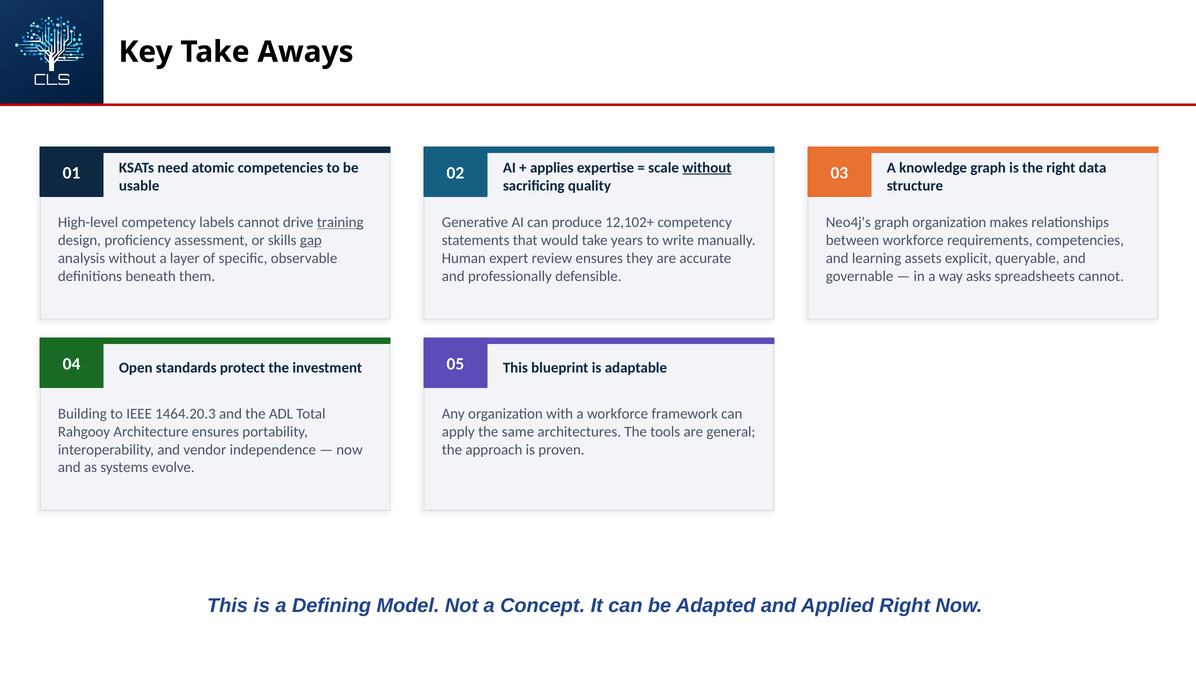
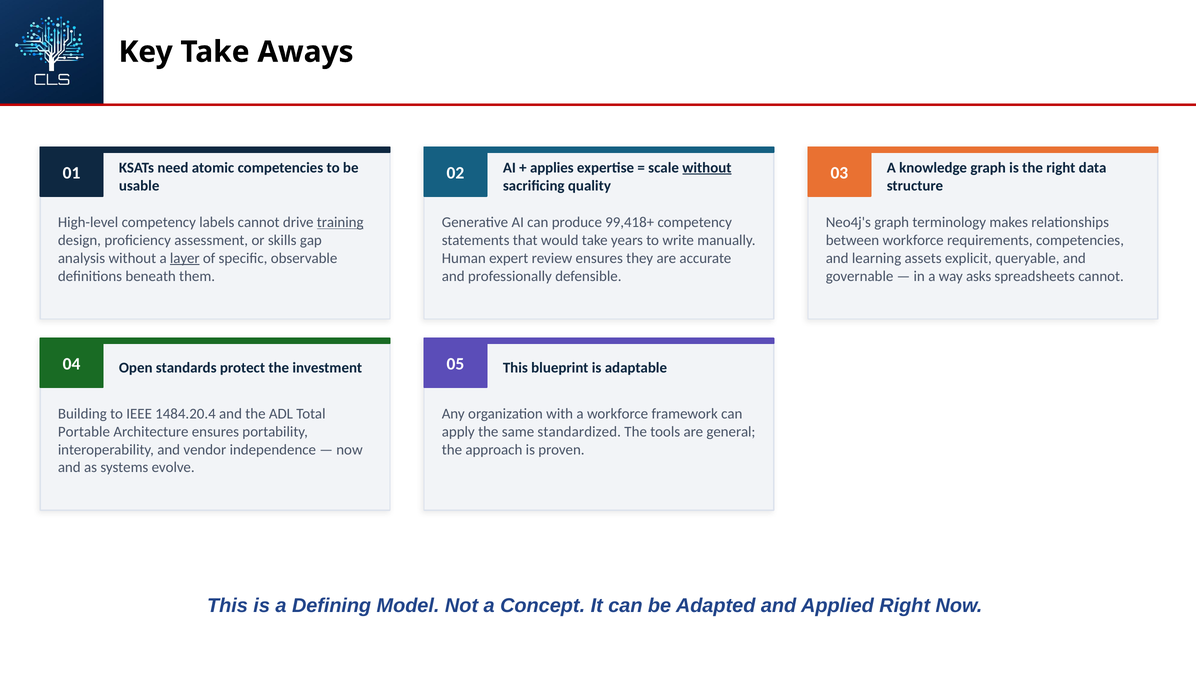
12,102+: 12,102+ -> 99,418+
graph organization: organization -> terminology
gap underline: present -> none
layer underline: none -> present
1464.20.3: 1464.20.3 -> 1484.20.4
Rahgooy: Rahgooy -> Portable
architectures: architectures -> standardized
